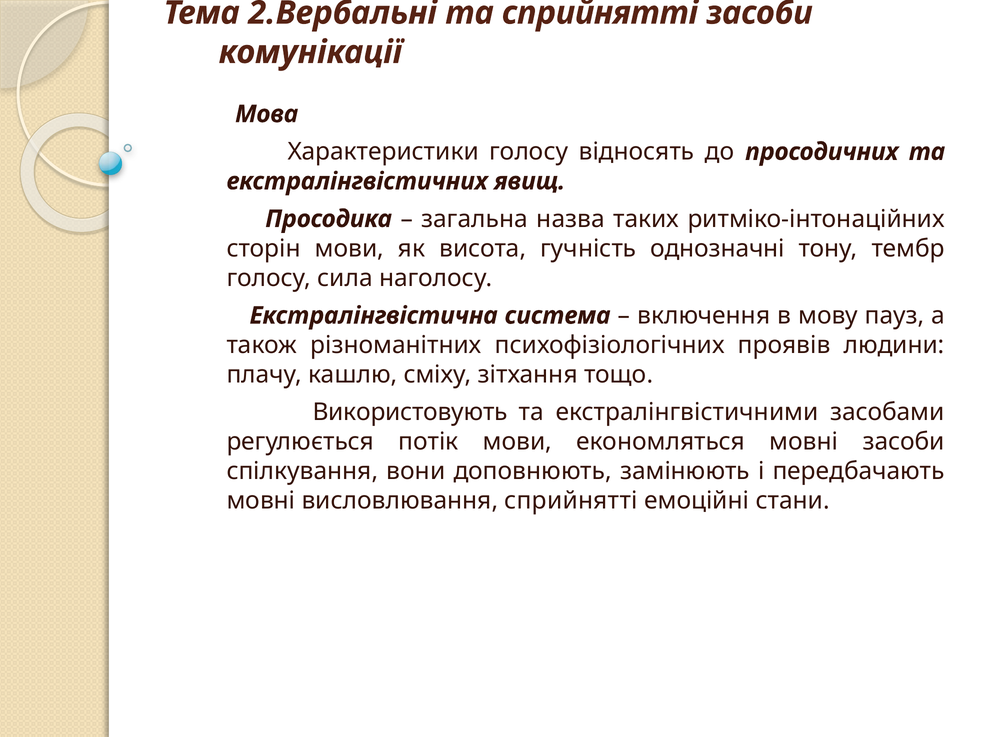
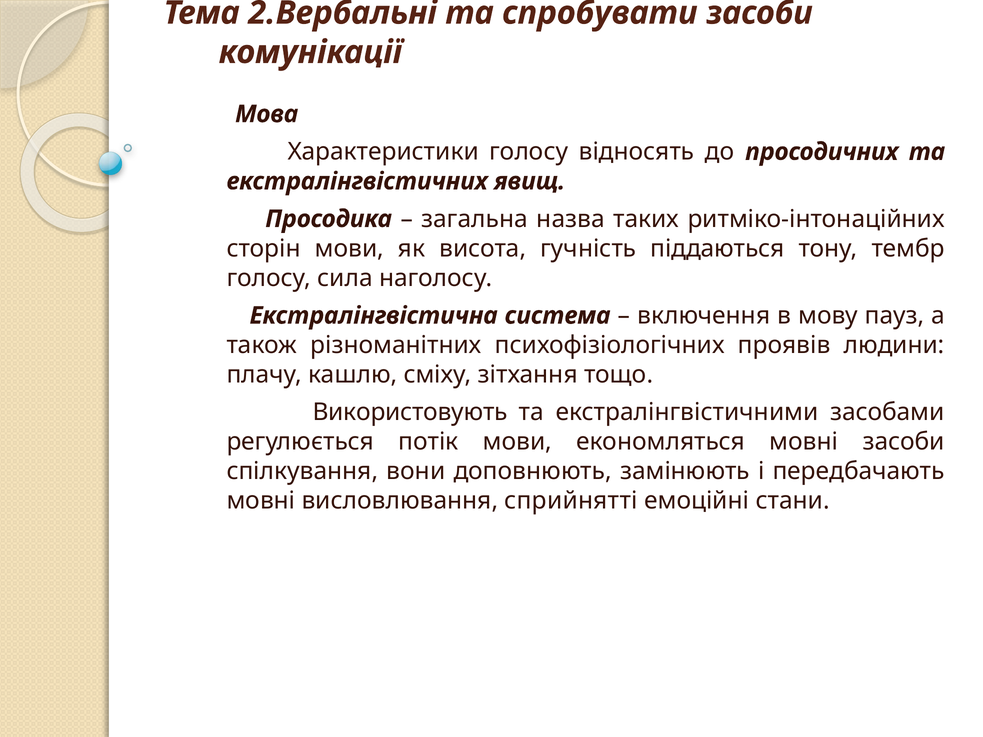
та сприйнятті: сприйнятті -> спробувати
однозначні: однозначні -> піддаються
